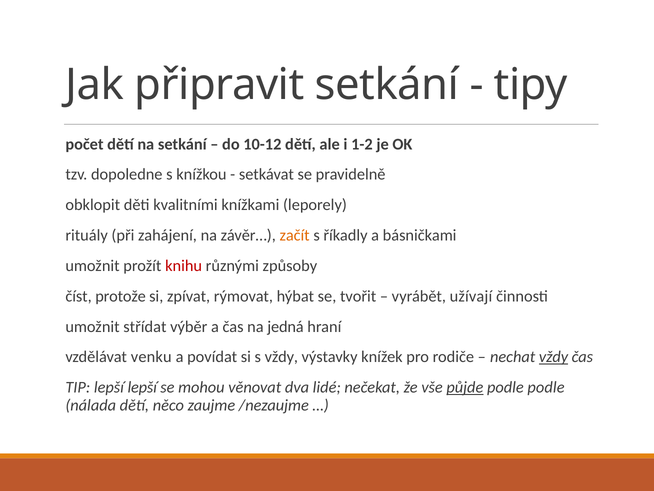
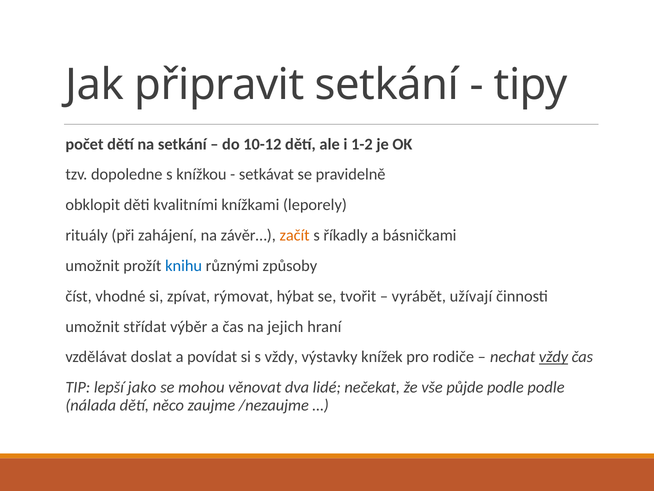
knihu colour: red -> blue
protože: protože -> vhodné
jedná: jedná -> jejich
venku: venku -> doslat
lepší lepší: lepší -> jako
půjde underline: present -> none
